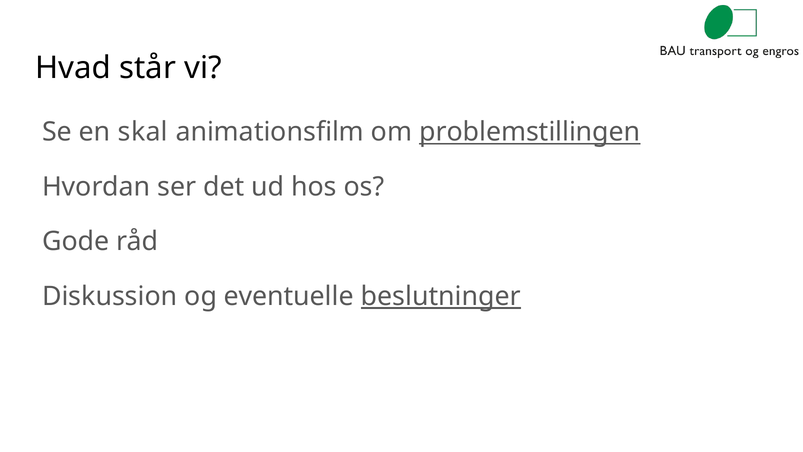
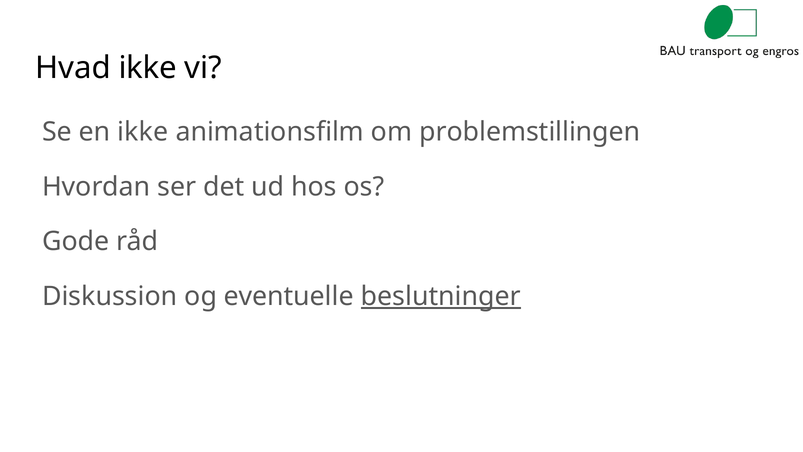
Hvad står: står -> ikke
en skal: skal -> ikke
problemstillingen underline: present -> none
